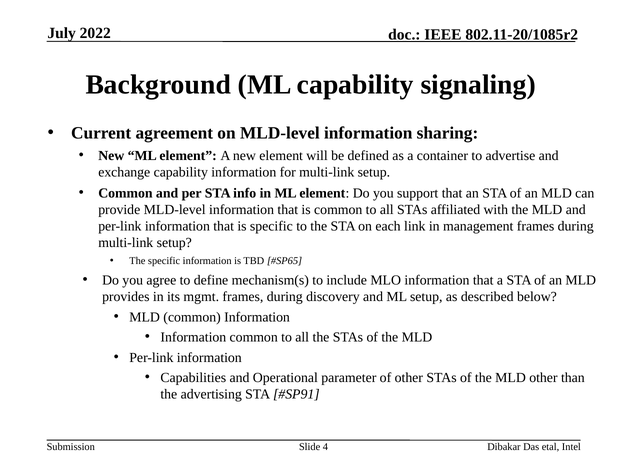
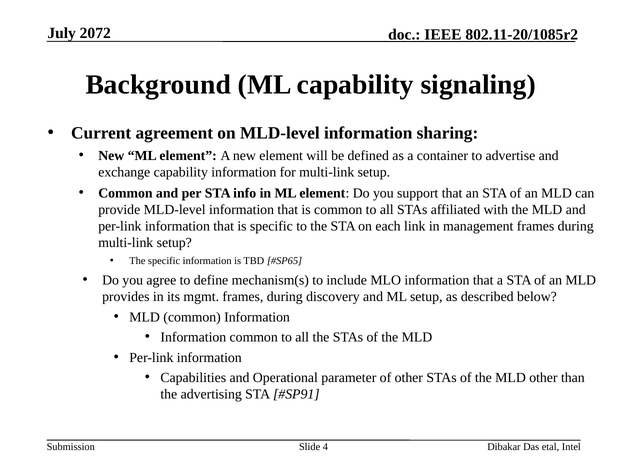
2022: 2022 -> 2072
